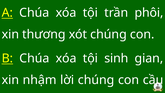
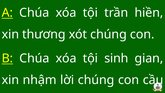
phôi: phôi -> hiền
